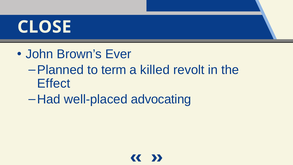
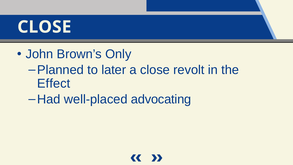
Ever: Ever -> Only
term: term -> later
a killed: killed -> close
